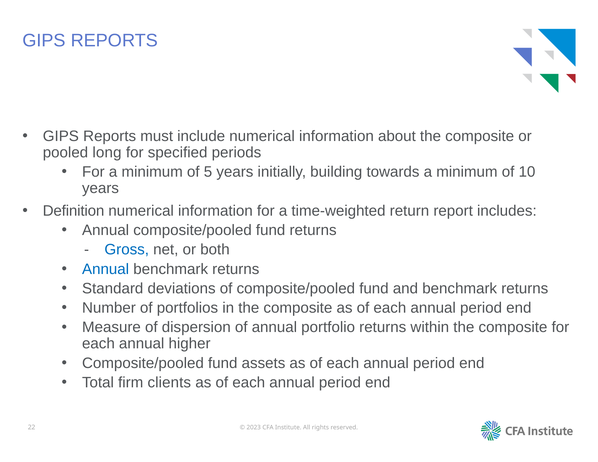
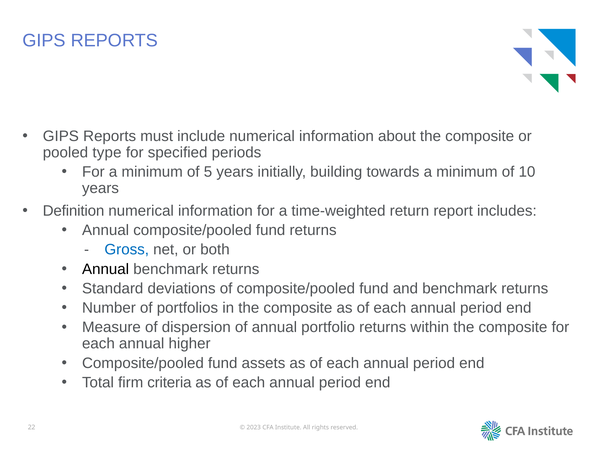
long: long -> type
Annual at (106, 269) colour: blue -> black
clients: clients -> criteria
